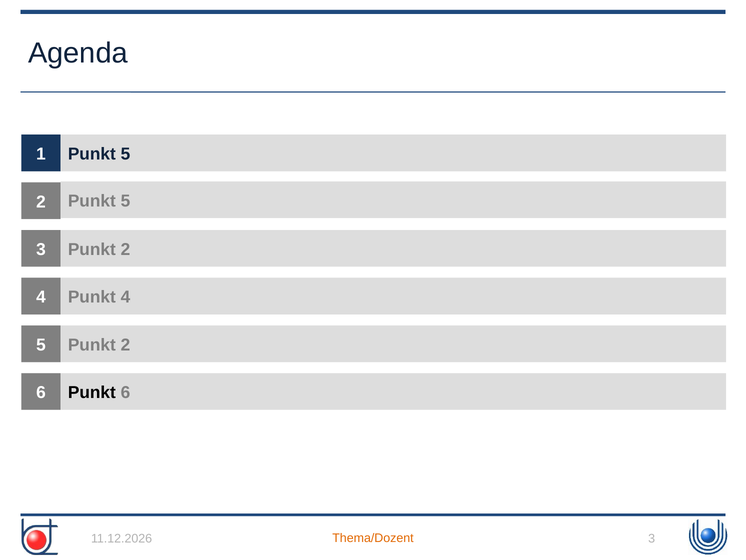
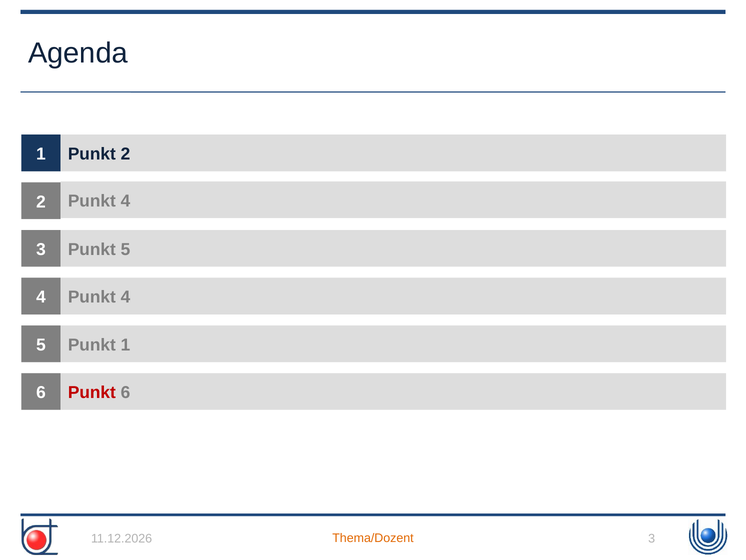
1 Punkt 5: 5 -> 2
2 Punkt 5: 5 -> 4
3 Punkt 2: 2 -> 5
5 Punkt 2: 2 -> 1
Punkt at (92, 392) colour: black -> red
